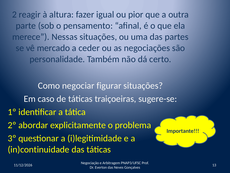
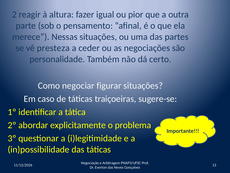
mercado: mercado -> presteza
in)continuidade: in)continuidade -> in)possibilidade
